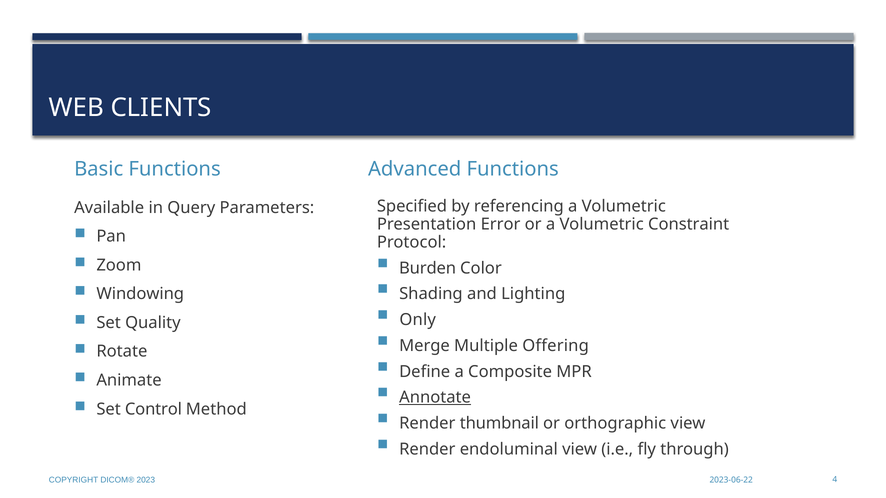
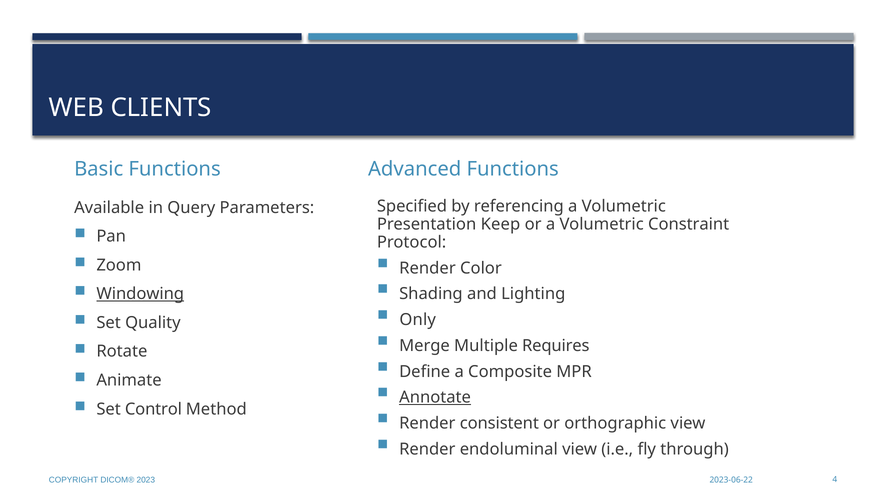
Error: Error -> Keep
Burden at (428, 268): Burden -> Render
Windowing underline: none -> present
Offering: Offering -> Requires
thumbnail: thumbnail -> consistent
